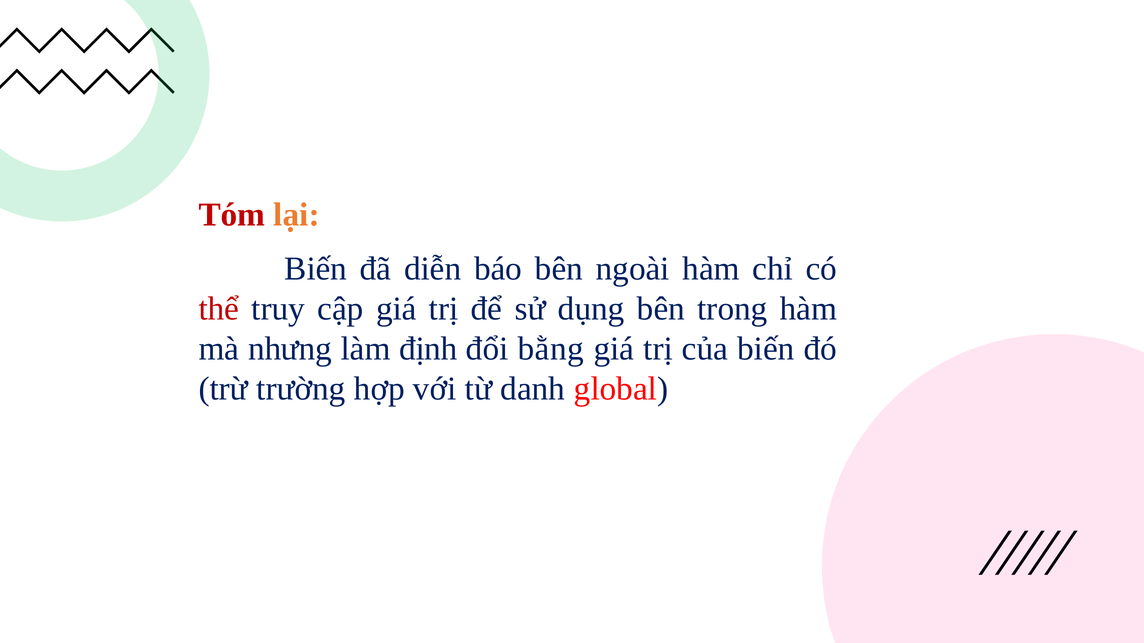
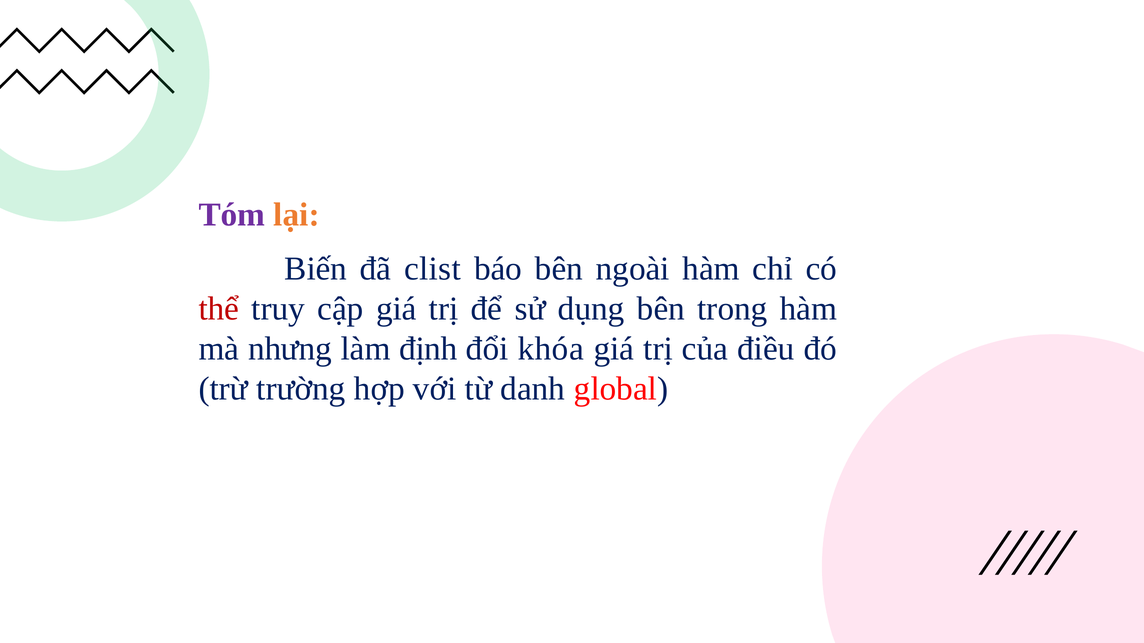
Tóm colour: red -> purple
diễn: diễn -> clist
bằng: bằng -> khóa
của biến: biến -> điều
